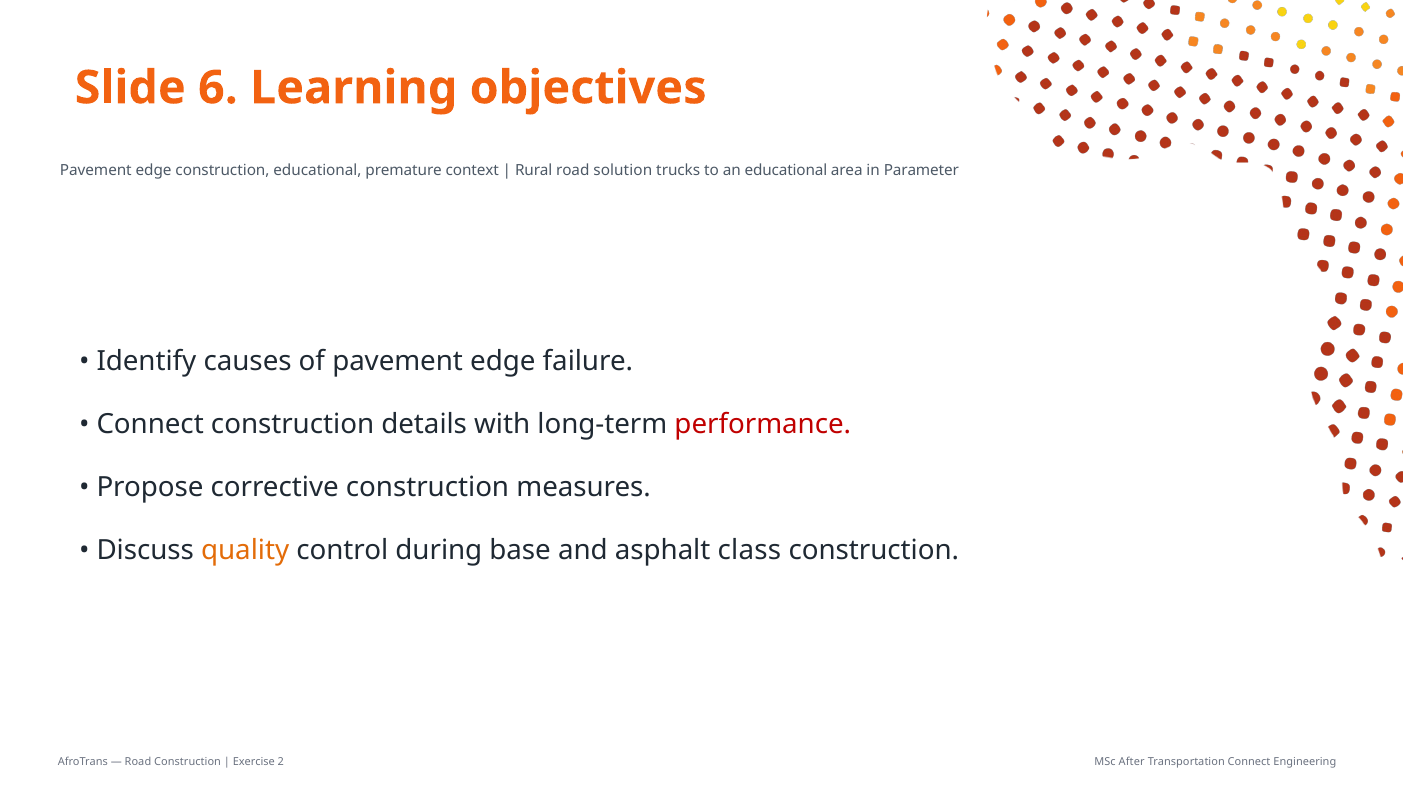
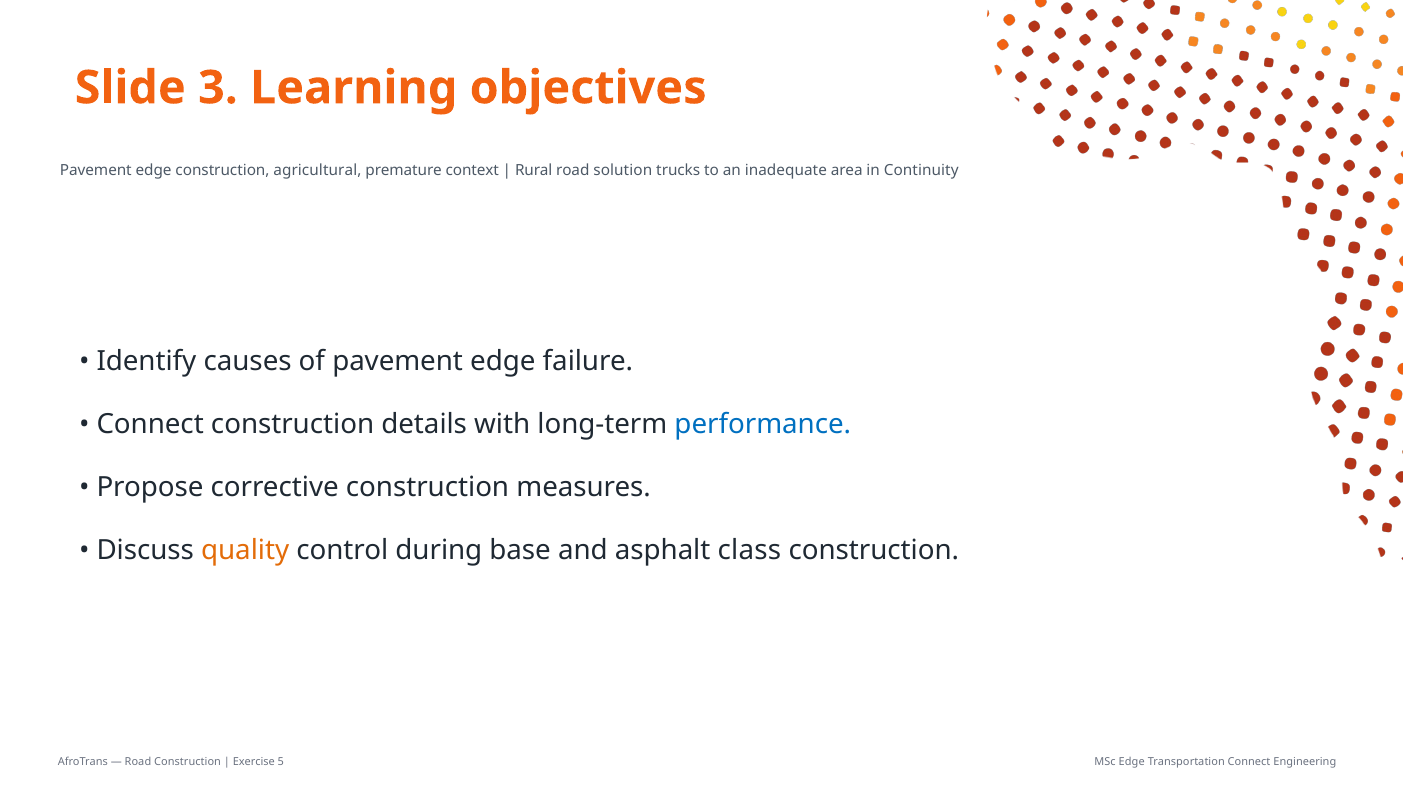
6: 6 -> 3
construction educational: educational -> agricultural
an educational: educational -> inadequate
Parameter: Parameter -> Continuity
performance colour: red -> blue
2: 2 -> 5
MSc After: After -> Edge
